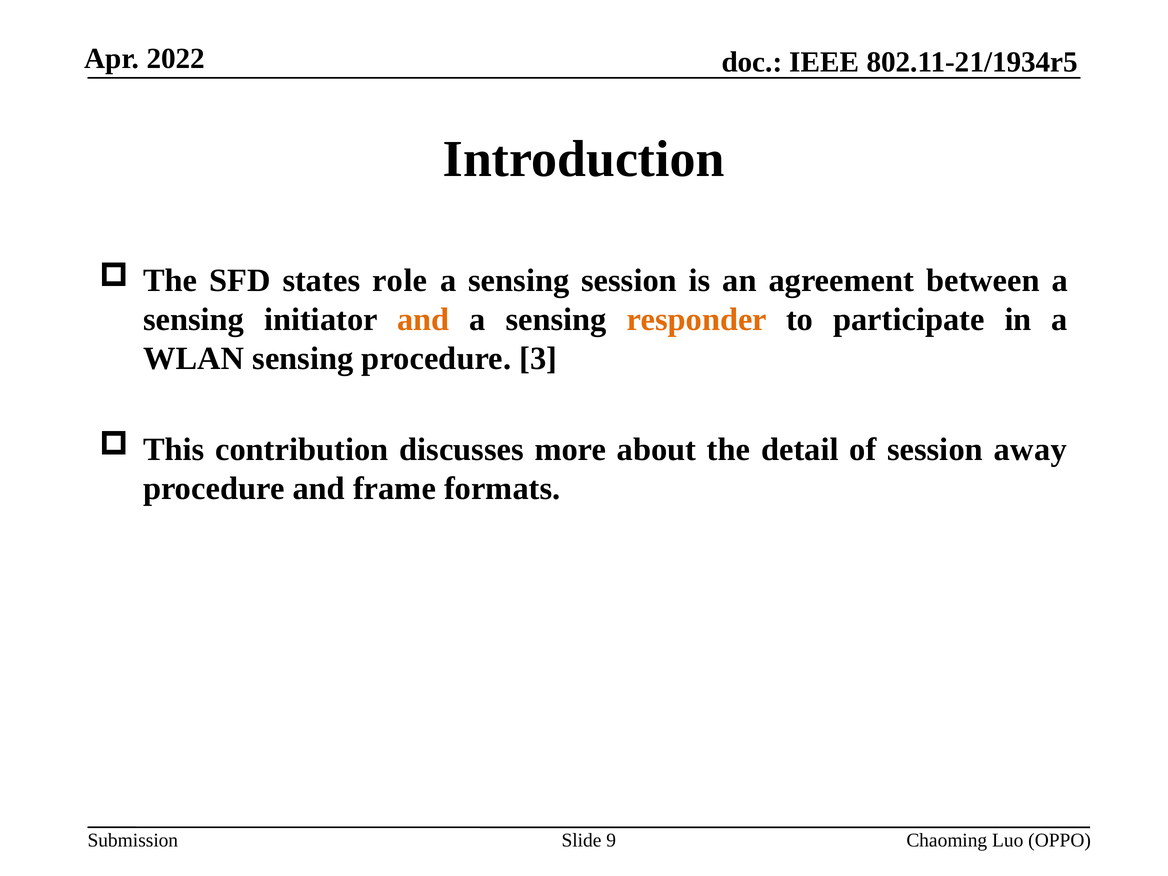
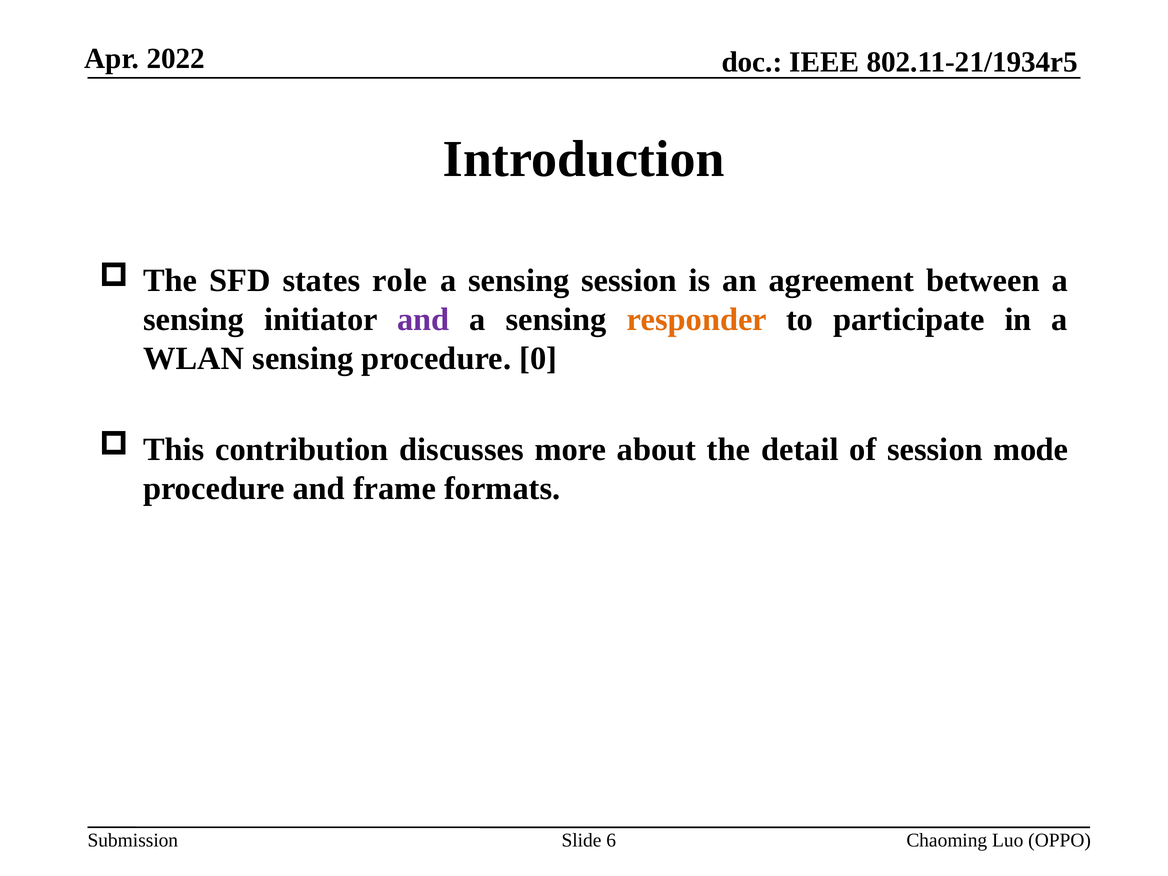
and at (423, 320) colour: orange -> purple
3: 3 -> 0
away: away -> mode
9: 9 -> 6
